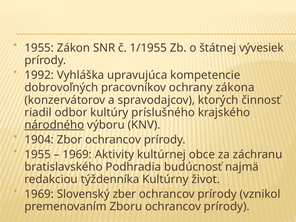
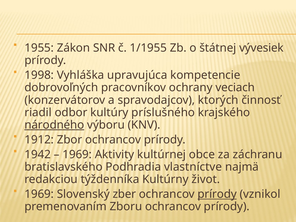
1992: 1992 -> 1998
zákona: zákona -> veciach
1904: 1904 -> 1912
1955 at (38, 154): 1955 -> 1942
budúcnosť: budúcnosť -> vlastníctve
prírody at (217, 194) underline: none -> present
